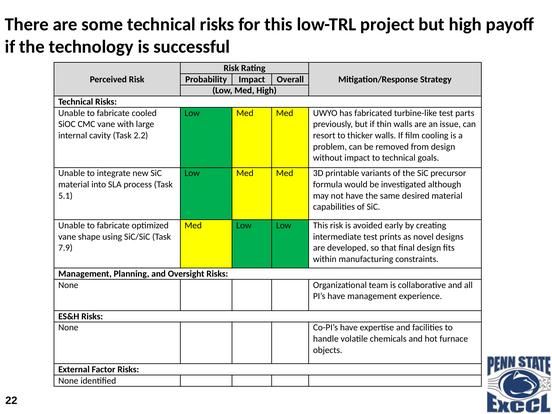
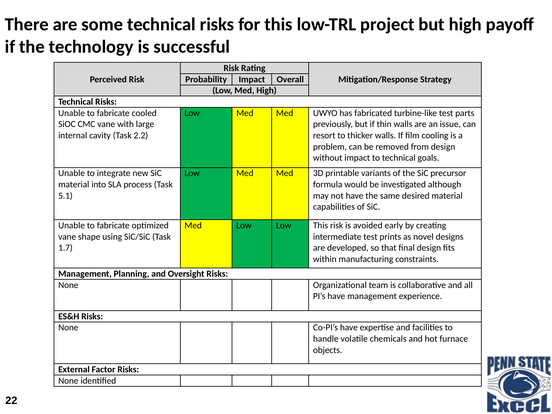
7.9: 7.9 -> 1.7
